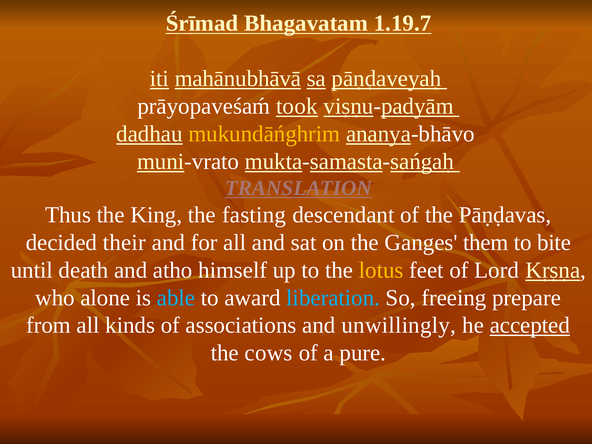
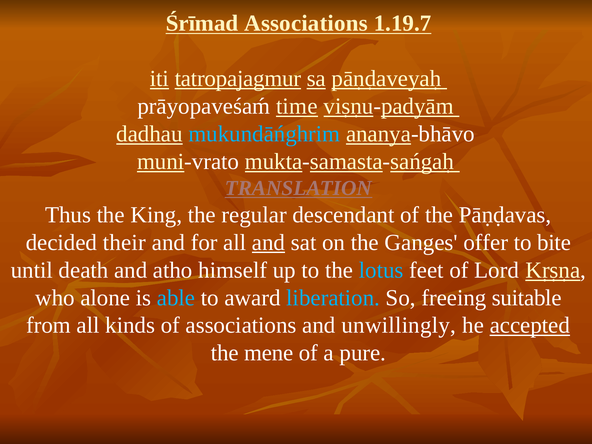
Śrīmad Bhagavatam: Bhagavatam -> Associations
mahānubhāvā: mahānubhāvā -> tatropajagmur
took: took -> time
mukundāńghrim colour: yellow -> light blue
fasting: fasting -> regular
and at (269, 242) underline: none -> present
them: them -> offer
lotus colour: yellow -> light blue
prepare: prepare -> suitable
cows: cows -> mene
